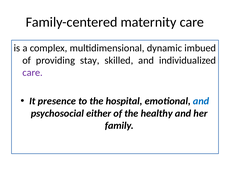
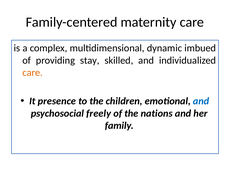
care at (33, 73) colour: purple -> orange
hospital: hospital -> children
either: either -> freely
healthy: healthy -> nations
